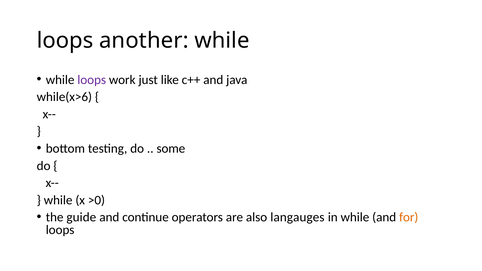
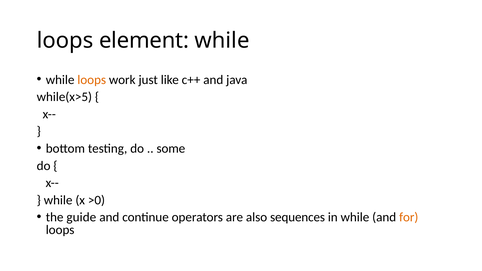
another: another -> element
loops at (92, 80) colour: purple -> orange
while(x>6: while(x>6 -> while(x>5
langauges: langauges -> sequences
